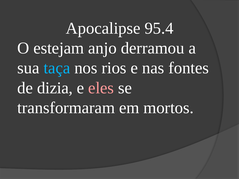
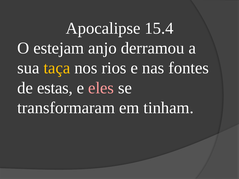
95.4: 95.4 -> 15.4
taça colour: light blue -> yellow
dizia: dizia -> estas
mortos: mortos -> tinham
